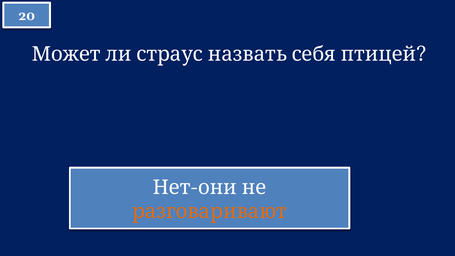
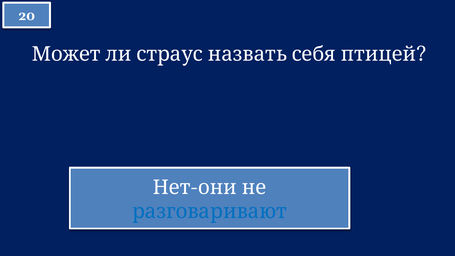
разговаривают colour: orange -> blue
